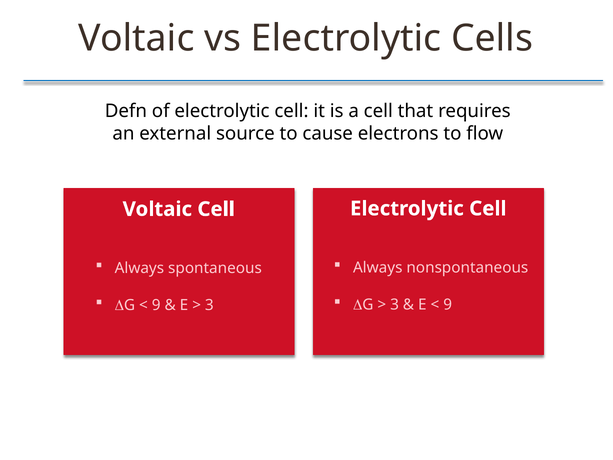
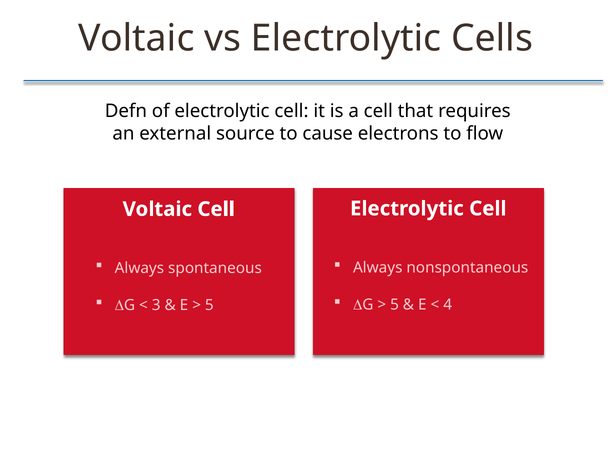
3 at (395, 305): 3 -> 5
9 at (448, 305): 9 -> 4
9 at (156, 305): 9 -> 3
3 at (209, 305): 3 -> 5
